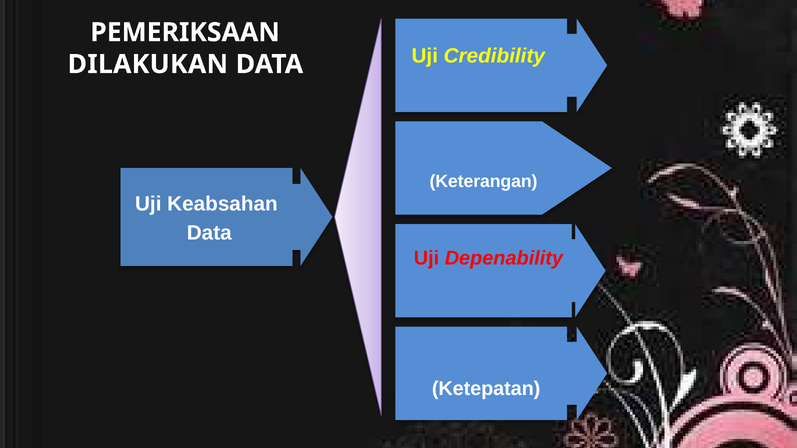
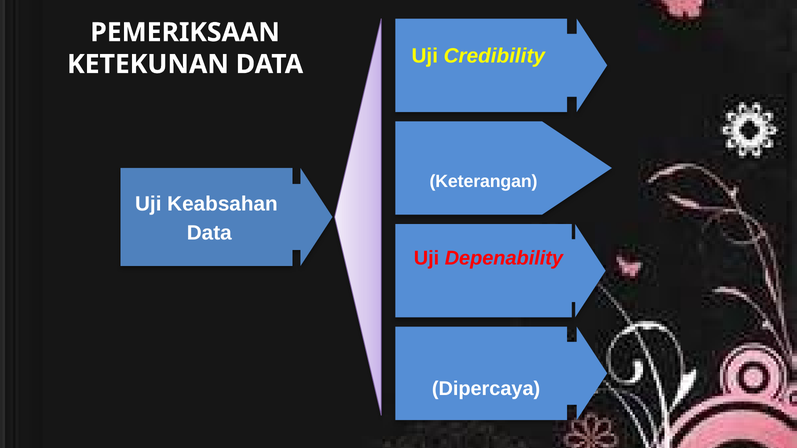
DILAKUKAN: DILAKUKAN -> KETEKUNAN
Ketepatan: Ketepatan -> Dipercaya
